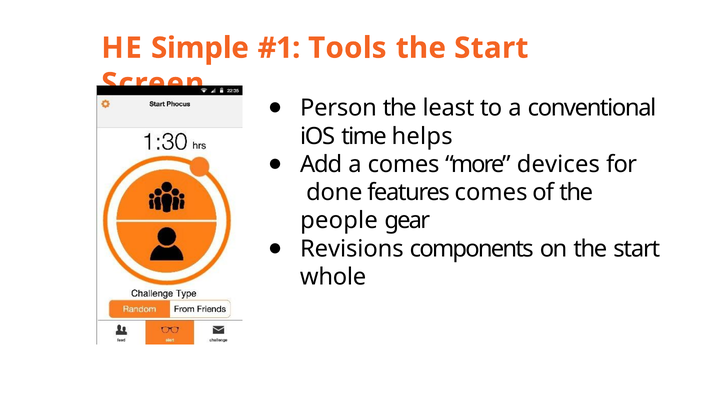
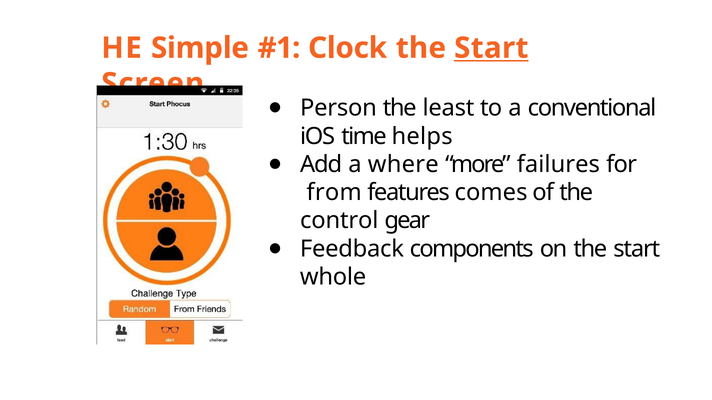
Tools: Tools -> Clock
Start at (491, 48) underline: none -> present
a comes: comes -> where
devices: devices -> failures
done: done -> from
people: people -> control
Revisions: Revisions -> Feedback
